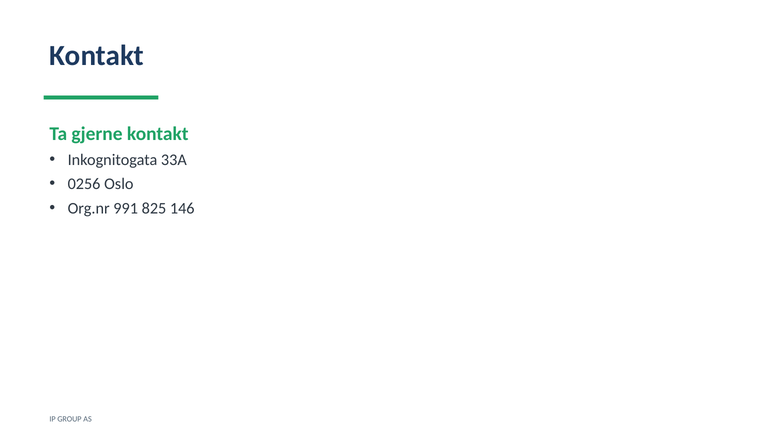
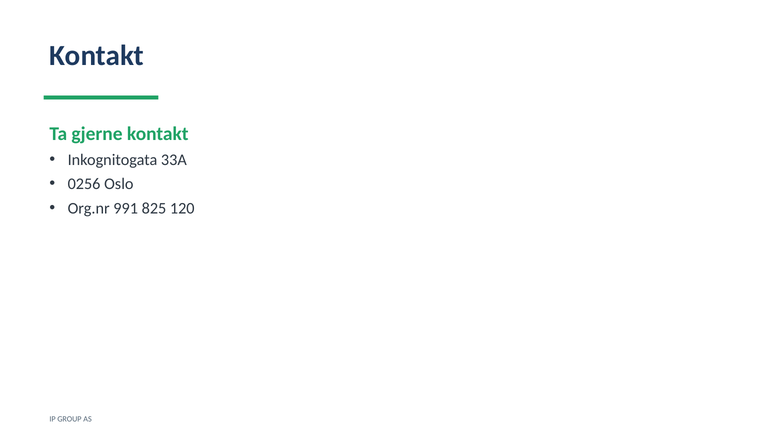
146: 146 -> 120
